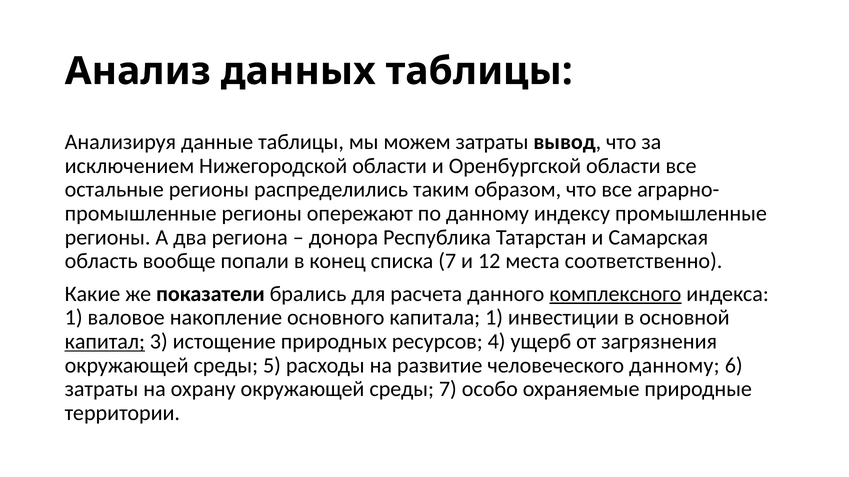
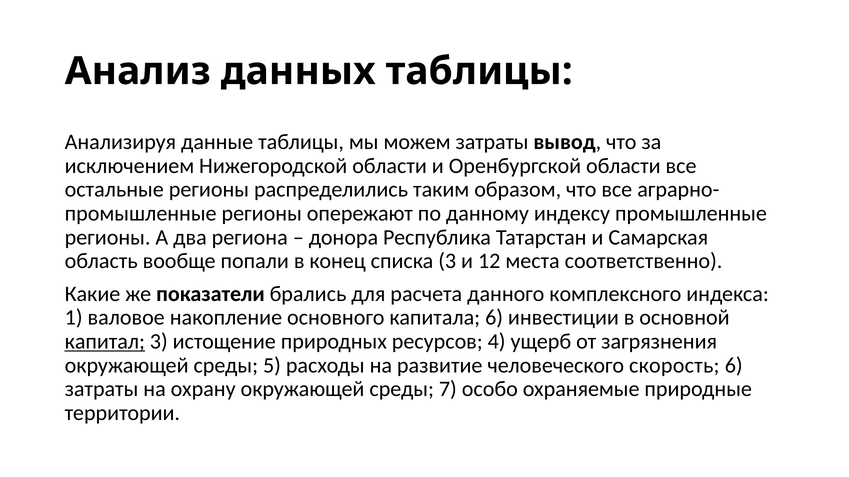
списка 7: 7 -> 3
комплексного underline: present -> none
капитала 1: 1 -> 6
человеческого данному: данному -> скорость
